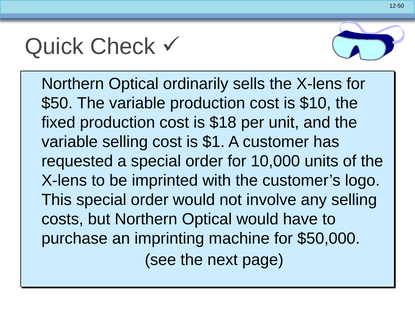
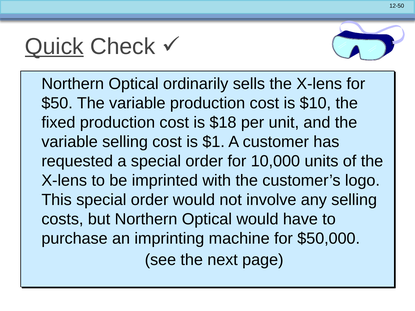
Quick underline: none -> present
